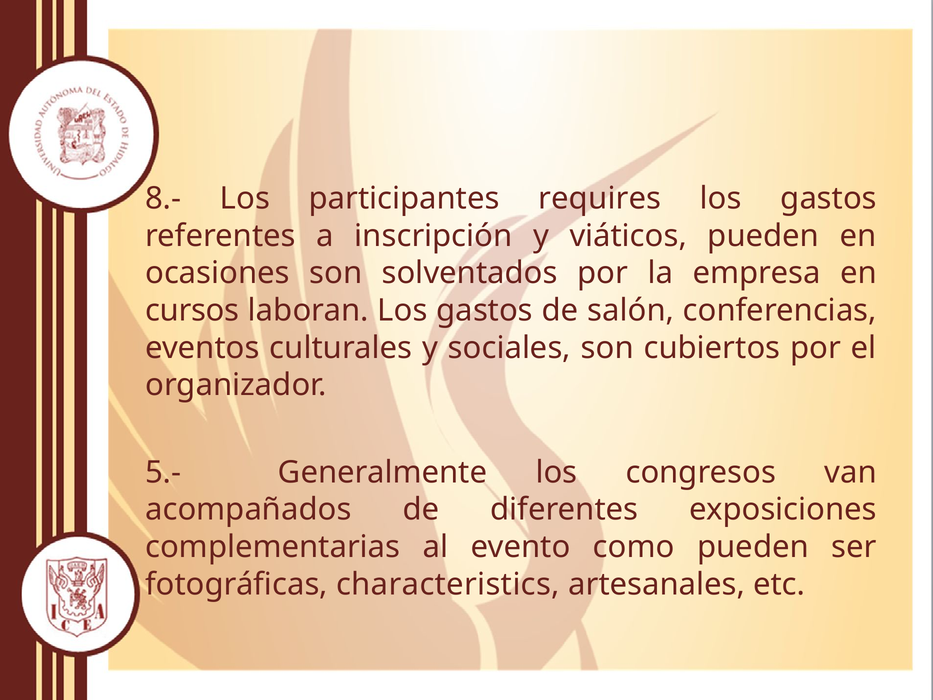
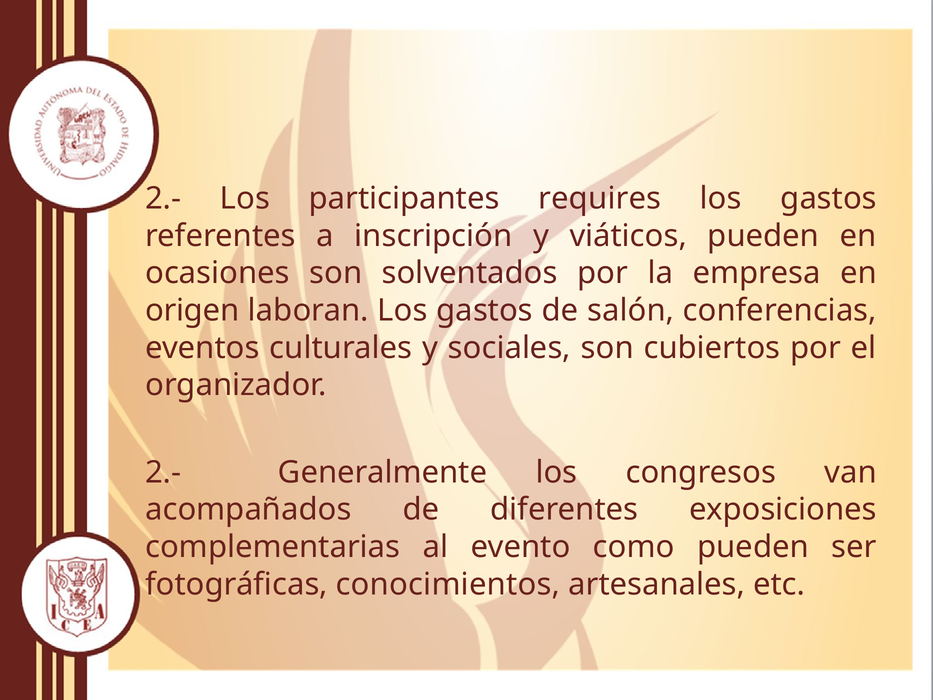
8.- at (163, 198): 8.- -> 2.-
cursos: cursos -> origen
5.- at (163, 472): 5.- -> 2.-
characteristics: characteristics -> conocimientos
